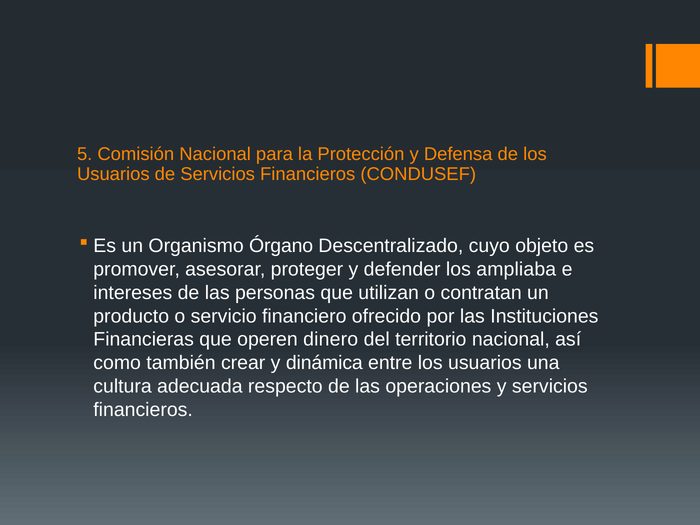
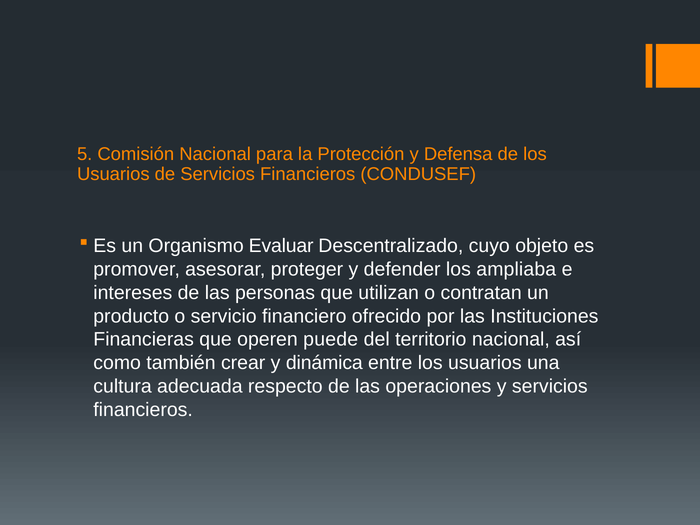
Órgano: Órgano -> Evaluar
dinero: dinero -> puede
